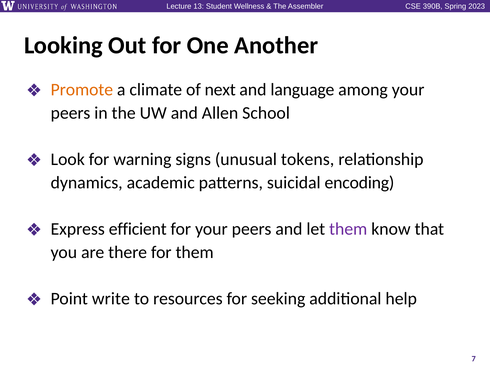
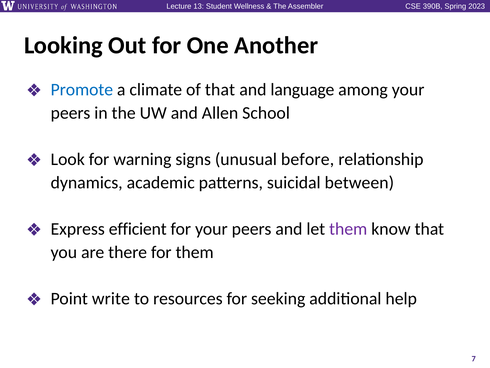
Promote colour: orange -> blue
of next: next -> that
tokens: tokens -> before
encoding: encoding -> between
